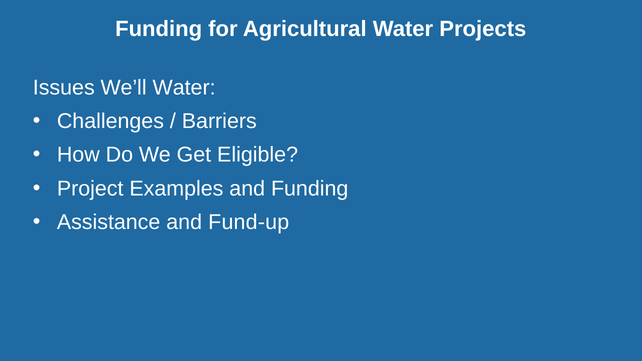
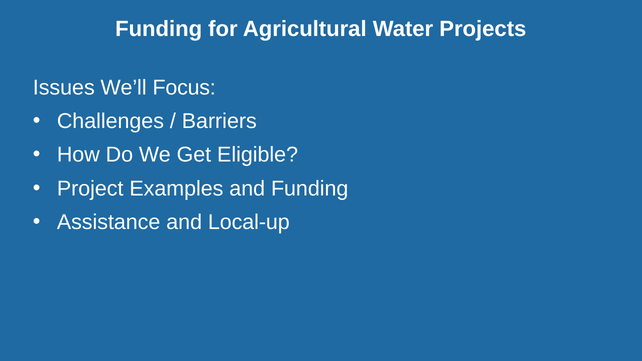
We’ll Water: Water -> Focus
Fund-up: Fund-up -> Local-up
